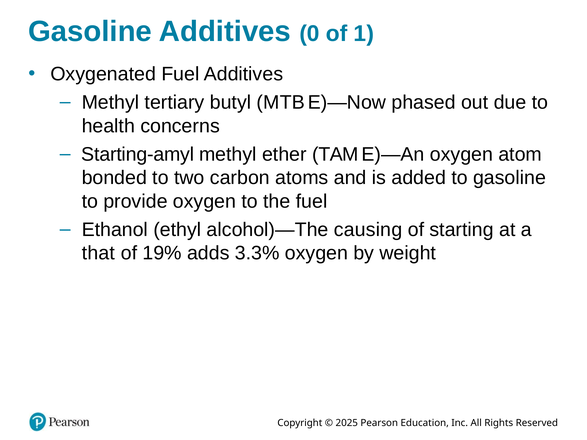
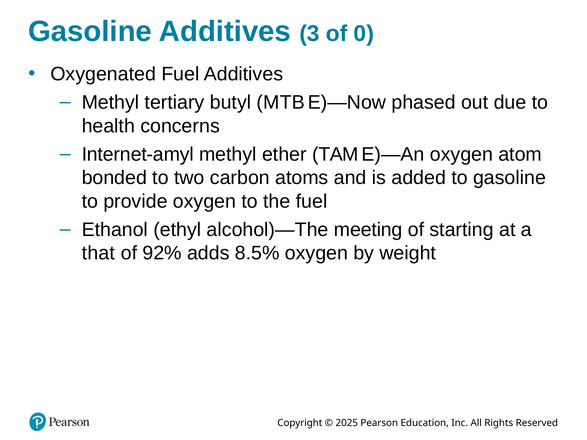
0: 0 -> 3
1: 1 -> 0
Starting-amyl: Starting-amyl -> Internet-amyl
causing: causing -> meeting
19%: 19% -> 92%
3.3%: 3.3% -> 8.5%
